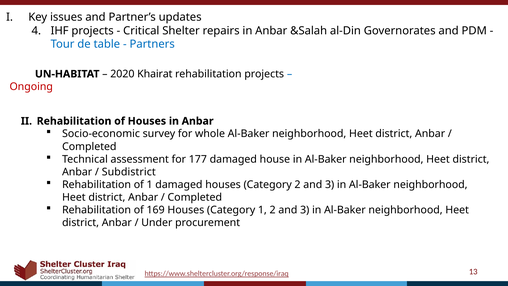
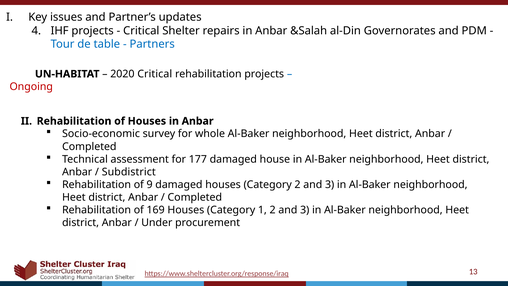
2020 Khairat: Khairat -> Critical
of 1: 1 -> 9
